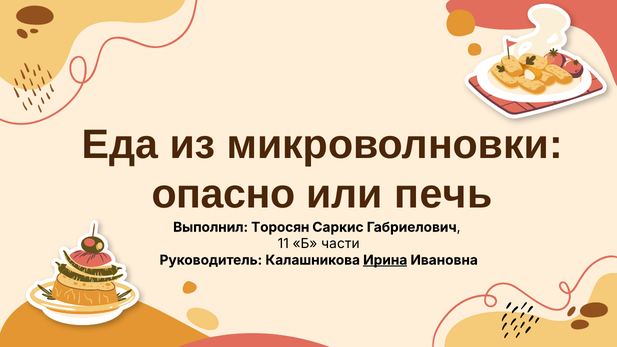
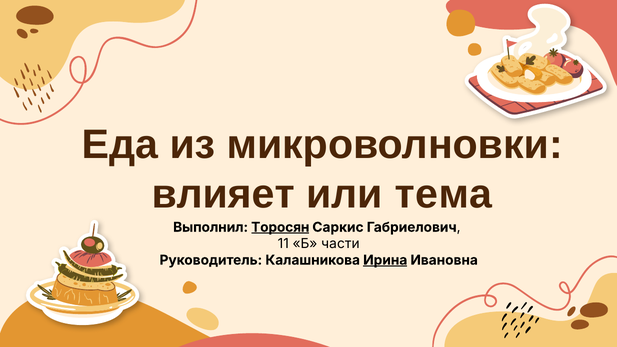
опасно: опасно -> влияет
печь: печь -> тема
Торосян underline: none -> present
